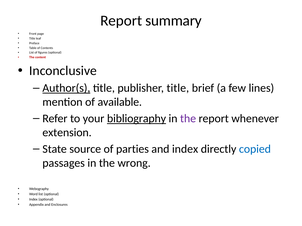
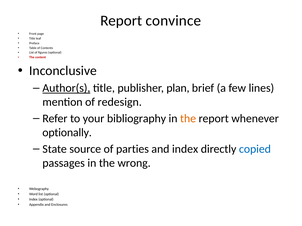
summary: summary -> convince
publisher title: title -> plan
available: available -> redesign
bibliography underline: present -> none
the at (188, 119) colour: purple -> orange
extension: extension -> optionally
